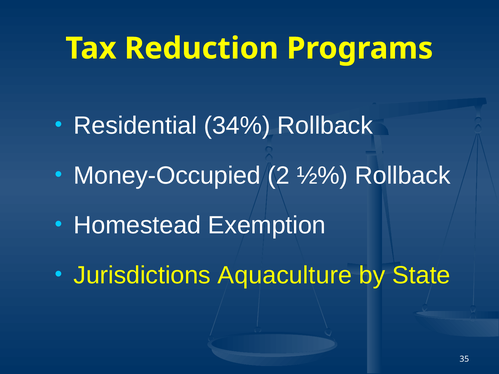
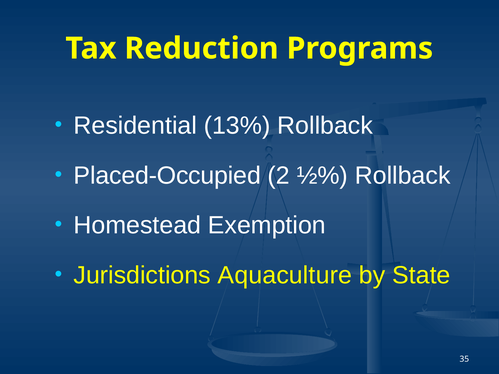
34%: 34% -> 13%
Money-Occupied: Money-Occupied -> Placed-Occupied
